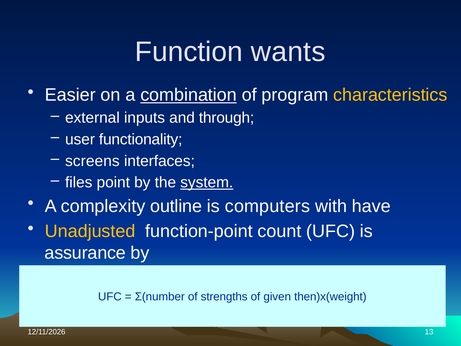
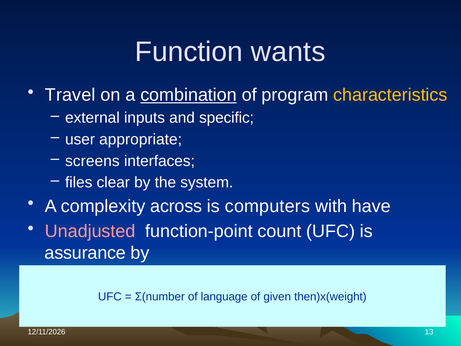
Easier: Easier -> Travel
through: through -> specific
functionality: functionality -> appropriate
point: point -> clear
system underline: present -> none
outline: outline -> across
Unadjusted colour: yellow -> pink
strengths: strengths -> language
